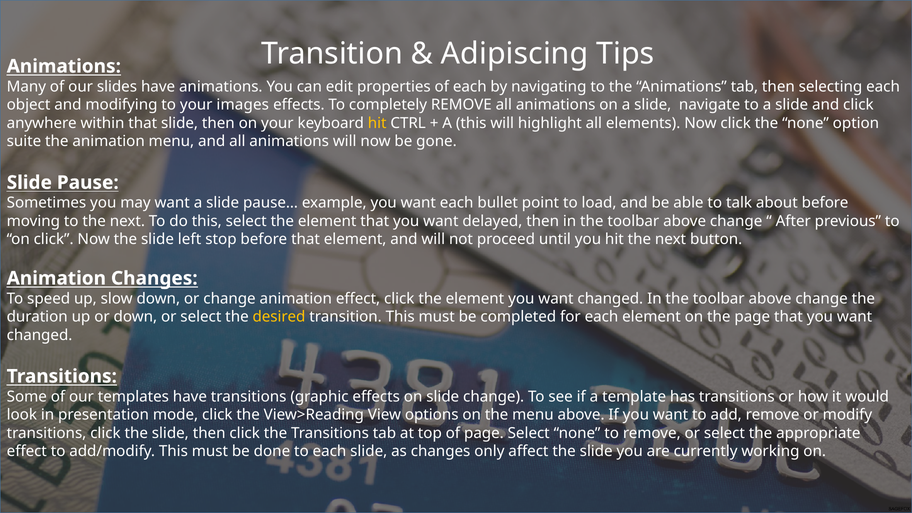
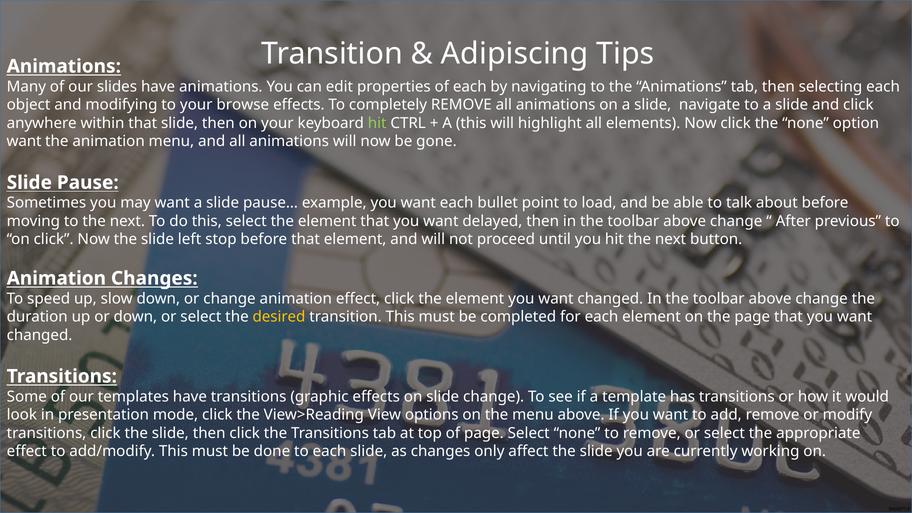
images: images -> browse
hit at (377, 123) colour: yellow -> light green
suite at (24, 141): suite -> want
